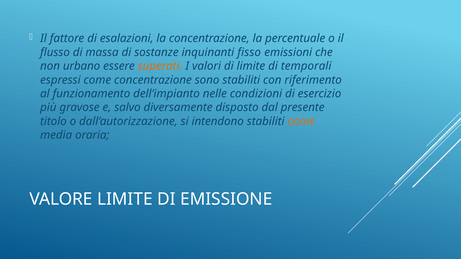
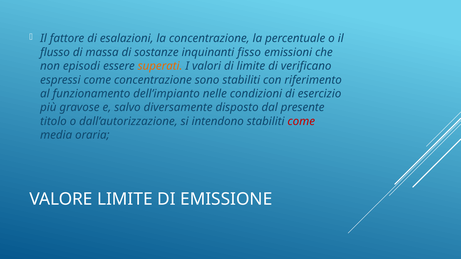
urbano: urbano -> episodi
temporali: temporali -> verificano
come at (301, 121) colour: orange -> red
